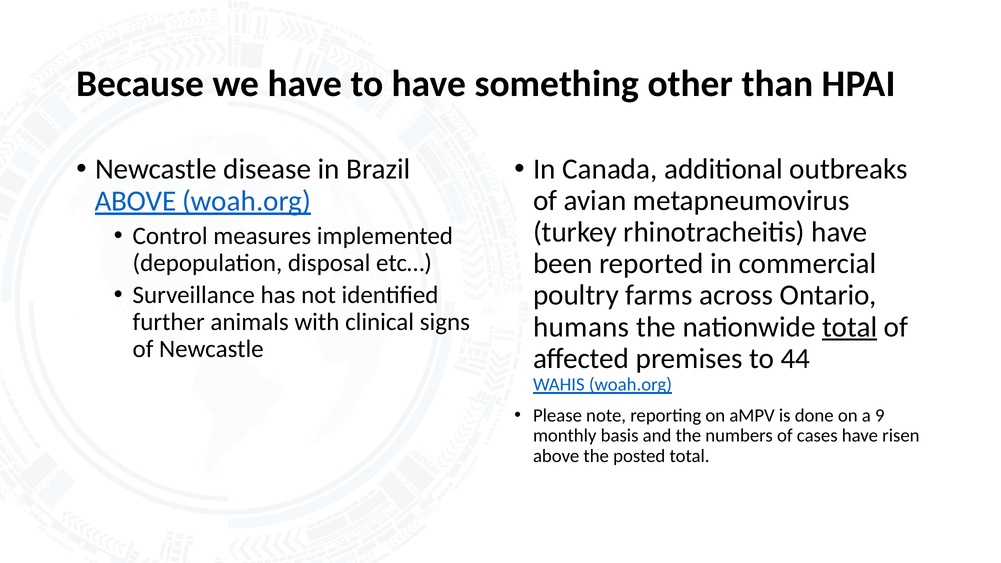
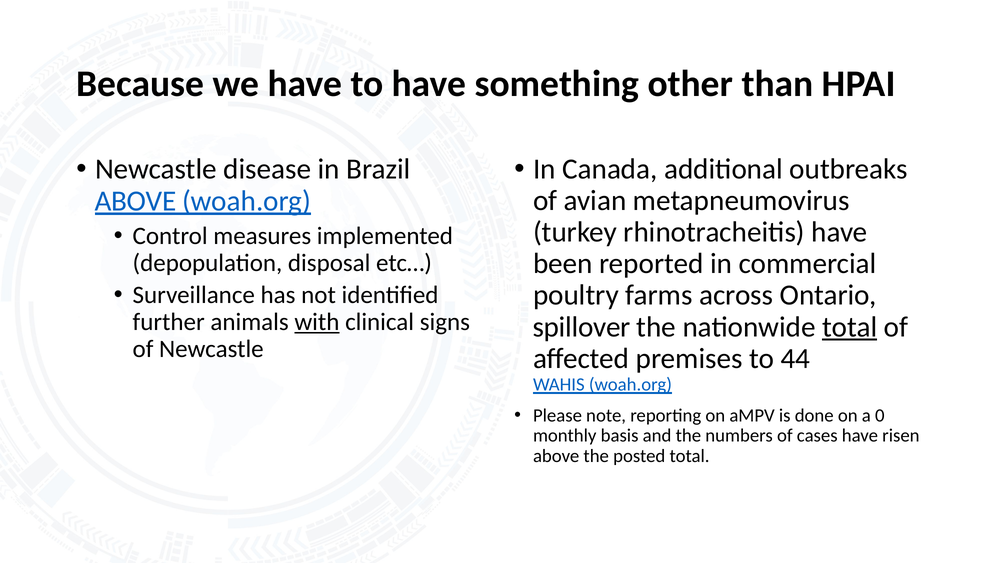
with underline: none -> present
humans: humans -> spillover
9: 9 -> 0
